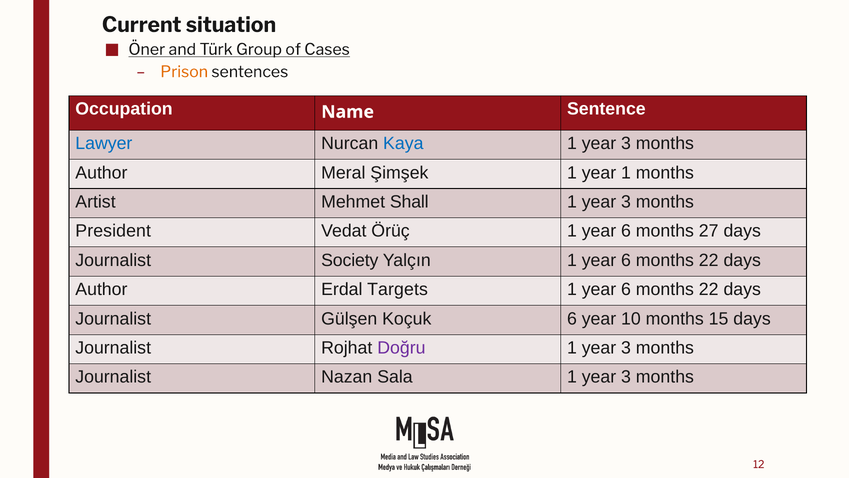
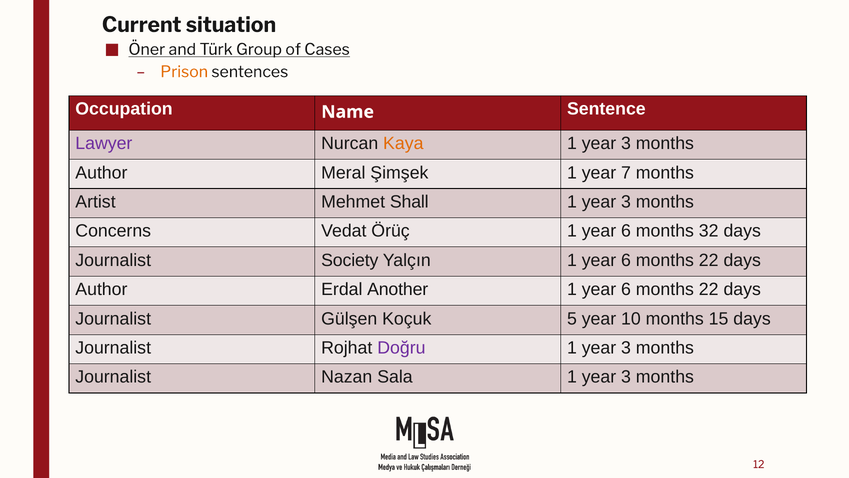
Lawyer colour: blue -> purple
Kaya colour: blue -> orange
year 1: 1 -> 7
President: President -> Concerns
27: 27 -> 32
Targets: Targets -> Another
Koçuk 6: 6 -> 5
